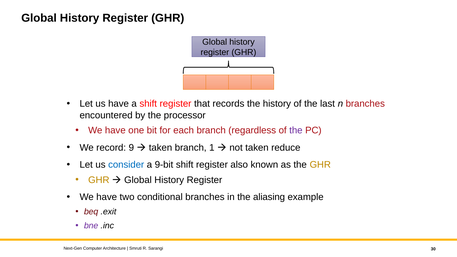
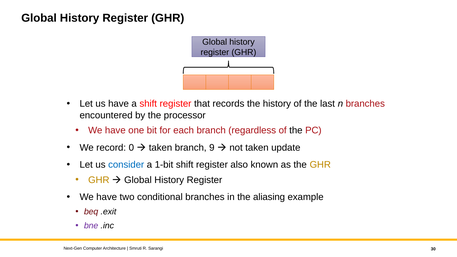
the at (296, 131) colour: purple -> black
9: 9 -> 0
1: 1 -> 9
reduce: reduce -> update
9-bit: 9-bit -> 1-bit
